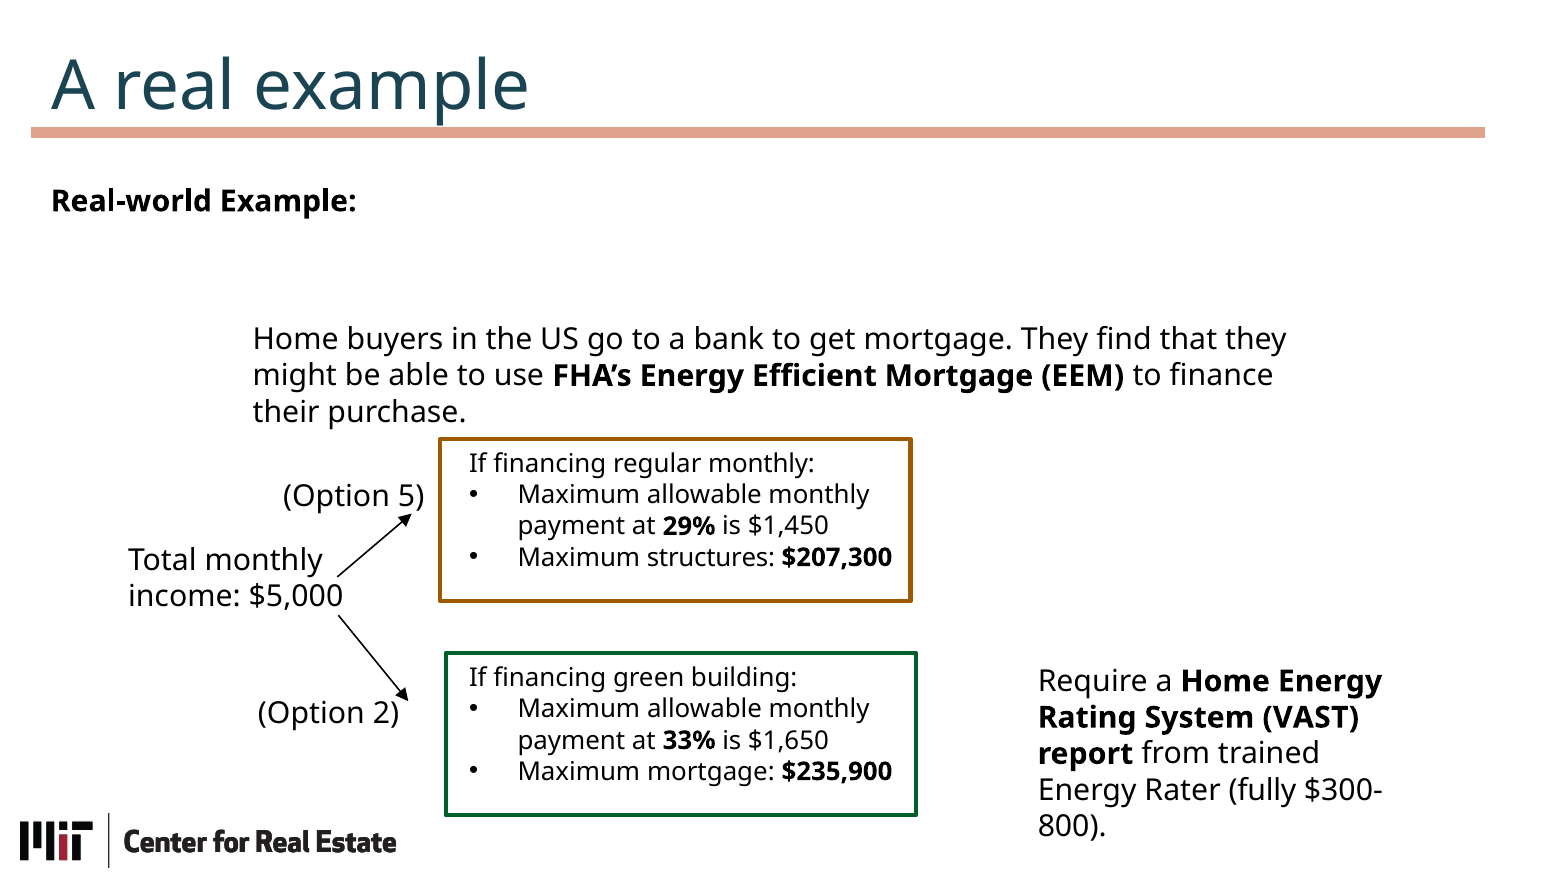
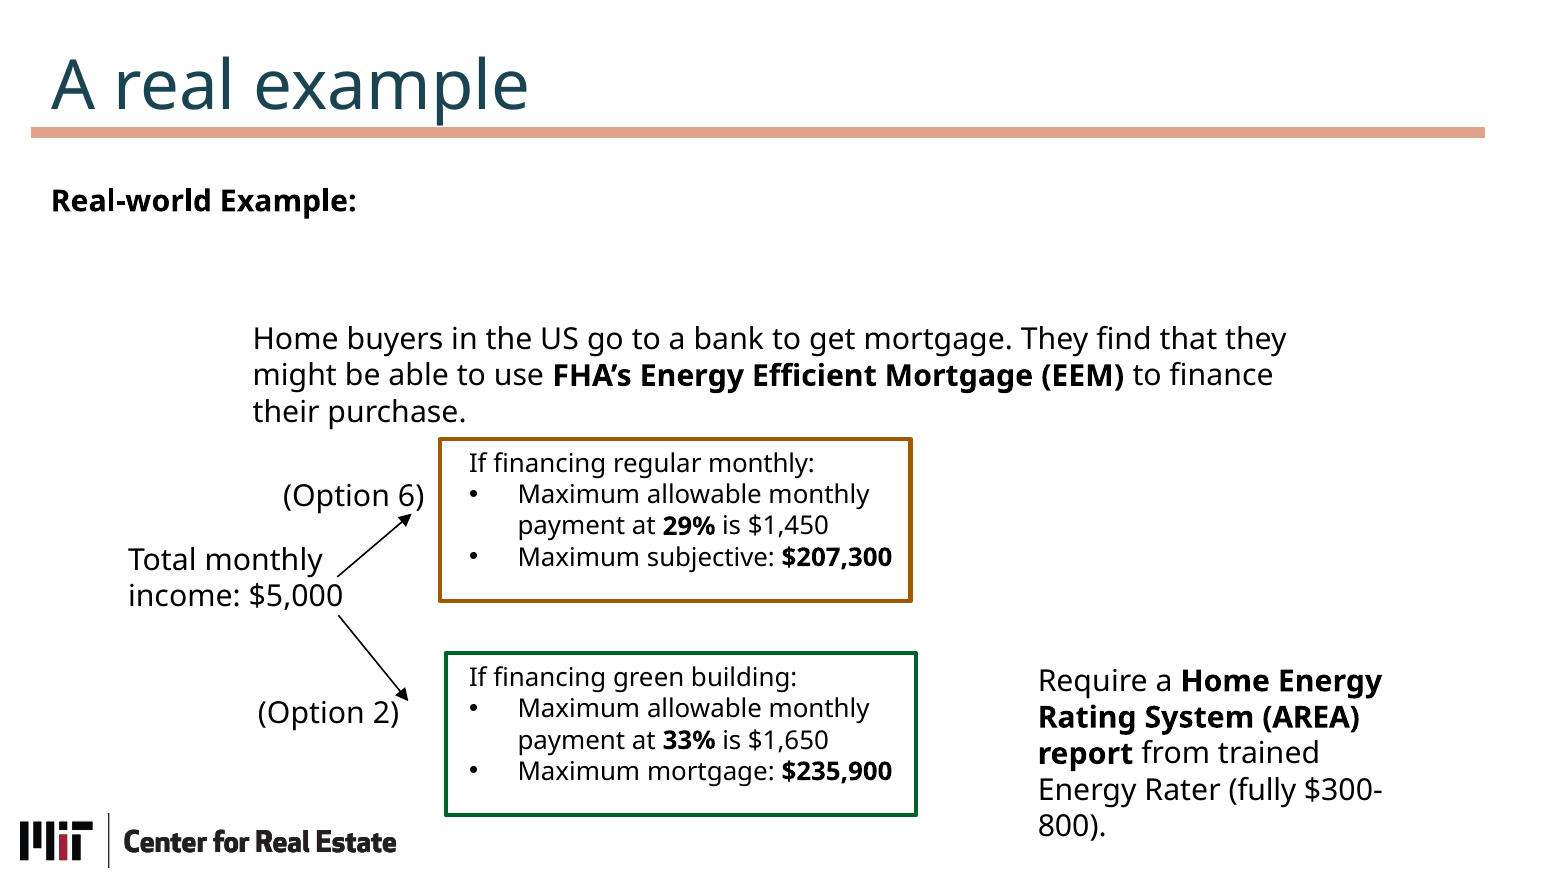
5: 5 -> 6
structures: structures -> subjective
VAST: VAST -> AREA
